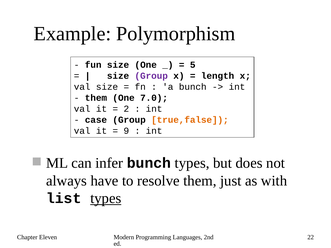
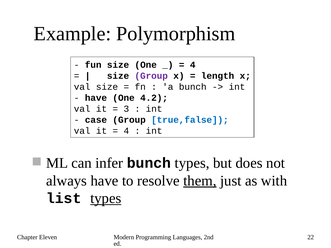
5 at (193, 65): 5 -> 4
them at (96, 98): them -> have
7.0: 7.0 -> 4.2
2: 2 -> 3
true,false colour: orange -> blue
9 at (126, 131): 9 -> 4
them at (200, 181) underline: none -> present
